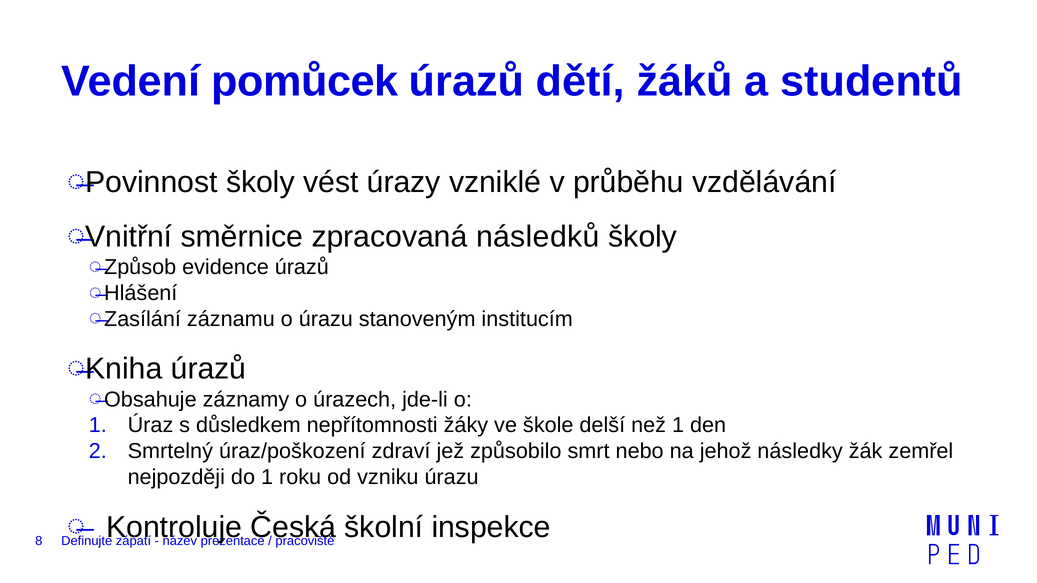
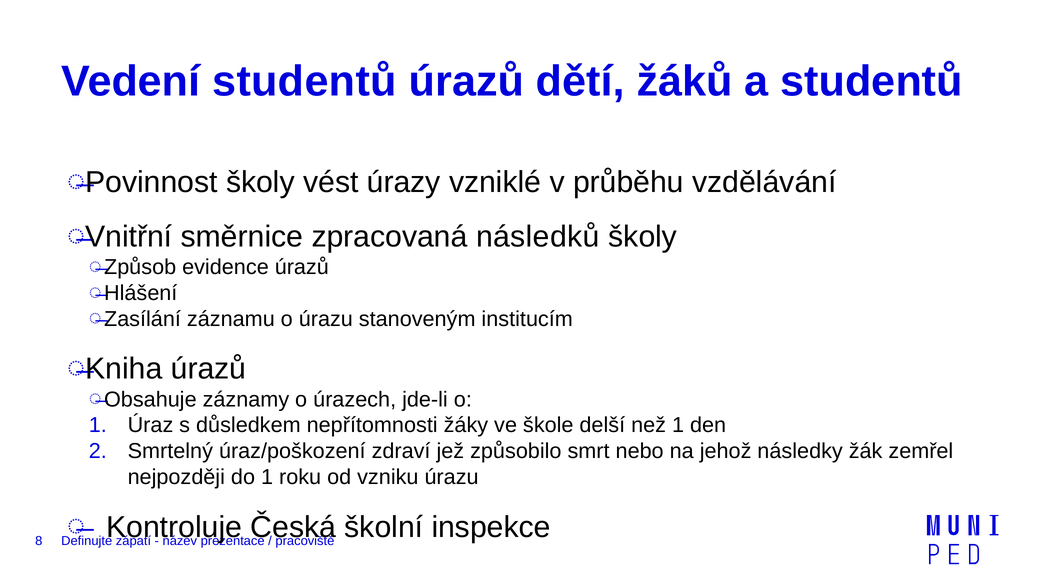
Vedení pomůcek: pomůcek -> studentů
